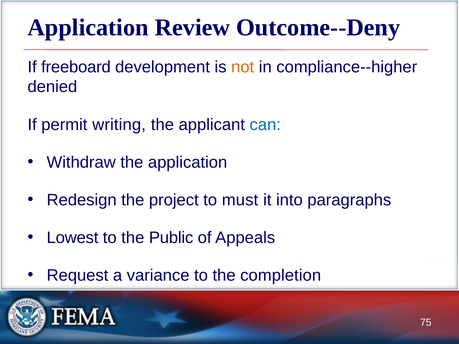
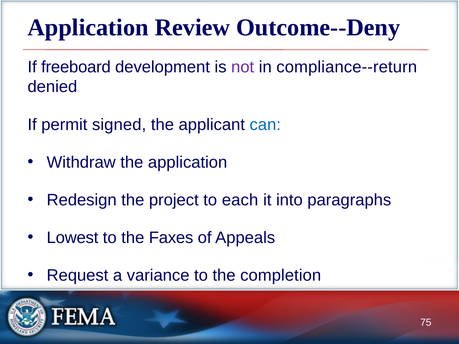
not colour: orange -> purple
compliance--higher: compliance--higher -> compliance--return
writing: writing -> signed
must: must -> each
Public: Public -> Faxes
